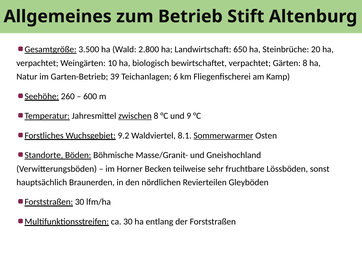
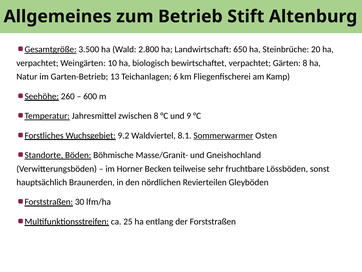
39: 39 -> 13
zwischen underline: present -> none
ca 30: 30 -> 25
